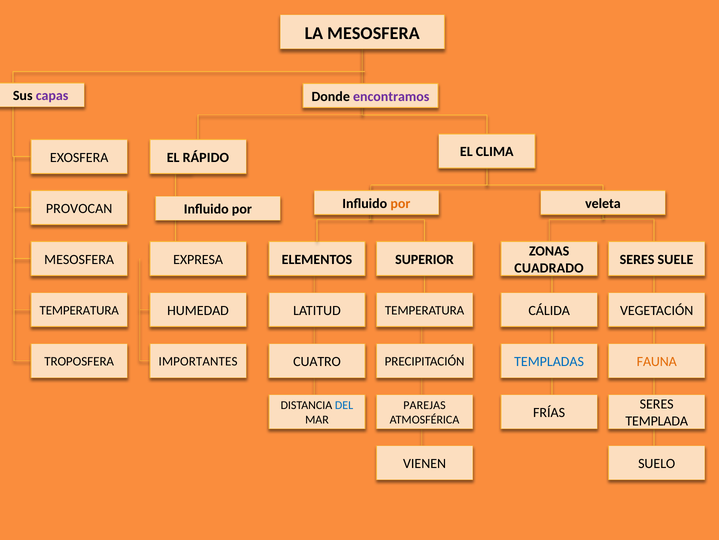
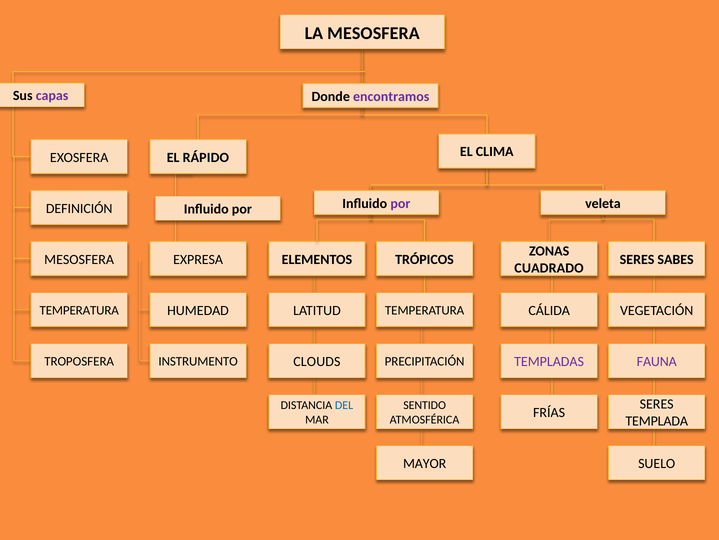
por at (400, 203) colour: orange -> purple
PROVOCAN: PROVOCAN -> DEFINICIÓN
SUPERIOR: SUPERIOR -> TRÓPICOS
SUELE: SUELE -> SABES
CUATRO: CUATRO -> CLOUDS
TEMPLADAS colour: blue -> purple
FAUNA colour: orange -> purple
IMPORTANTES: IMPORTANTES -> INSTRUMENTO
PAREJAS: PAREJAS -> SENTIDO
VIENEN: VIENEN -> MAYOR
